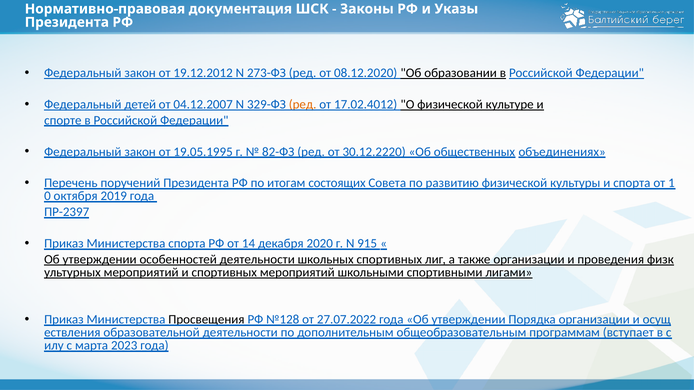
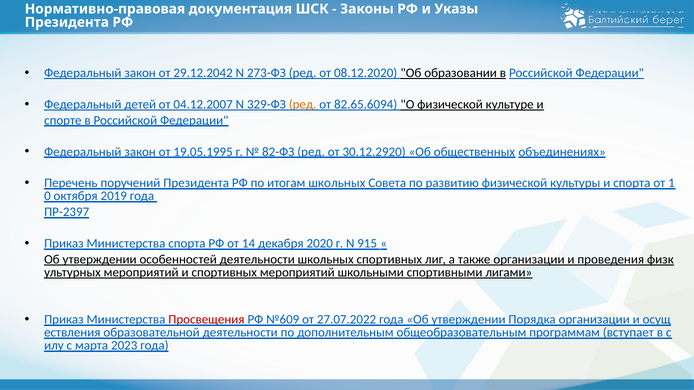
19.12.2012: 19.12.2012 -> 29.12.2042
17.02.4012: 17.02.4012 -> 82.65.6094
30.12.2220: 30.12.2220 -> 30.12.2920
итогам состоящих: состоящих -> школьных
Просвещения colour: black -> red
№128: №128 -> №609
